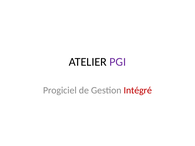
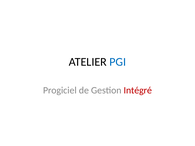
PGI colour: purple -> blue
